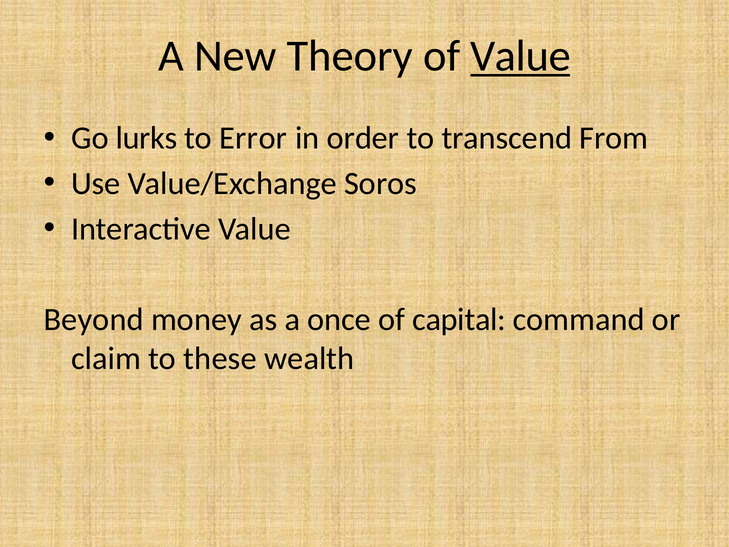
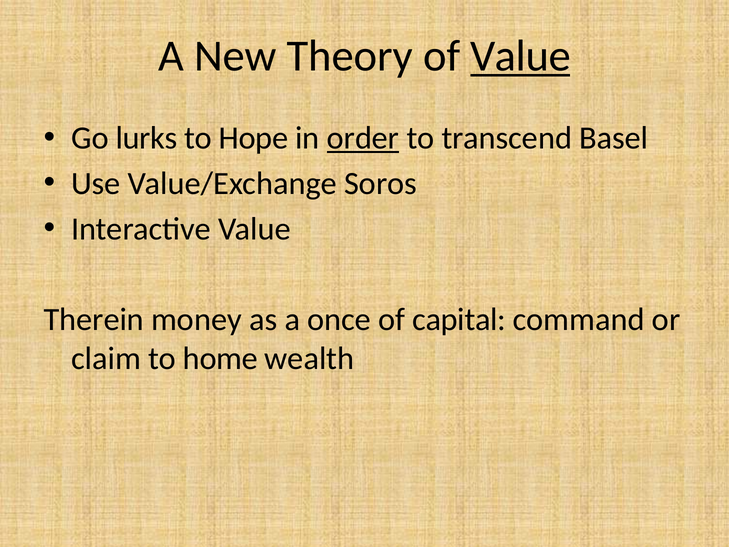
Error: Error -> Hope
order underline: none -> present
From: From -> Basel
Beyond: Beyond -> Therein
these: these -> home
